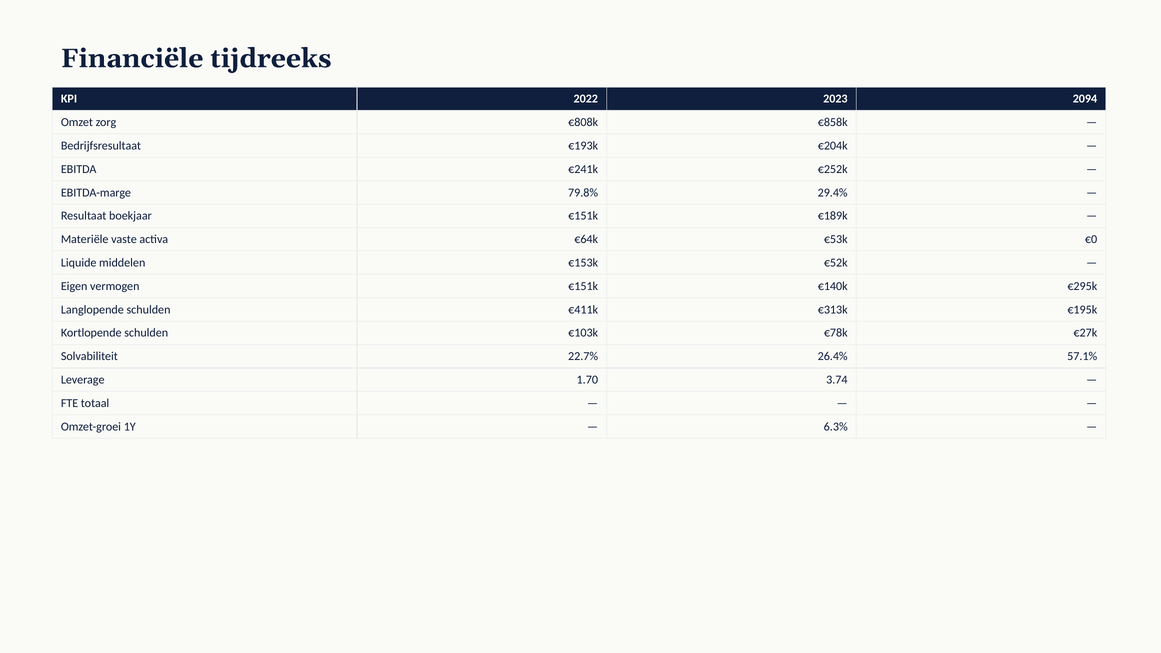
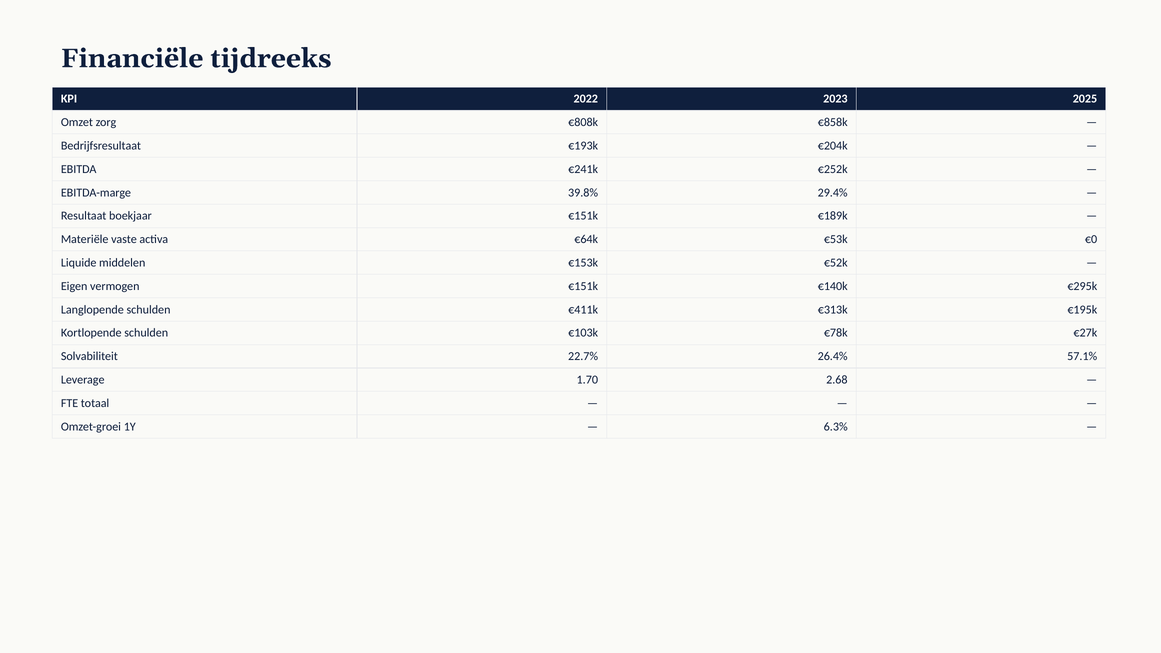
2094: 2094 -> 2025
79.8%: 79.8% -> 39.8%
3.74: 3.74 -> 2.68
